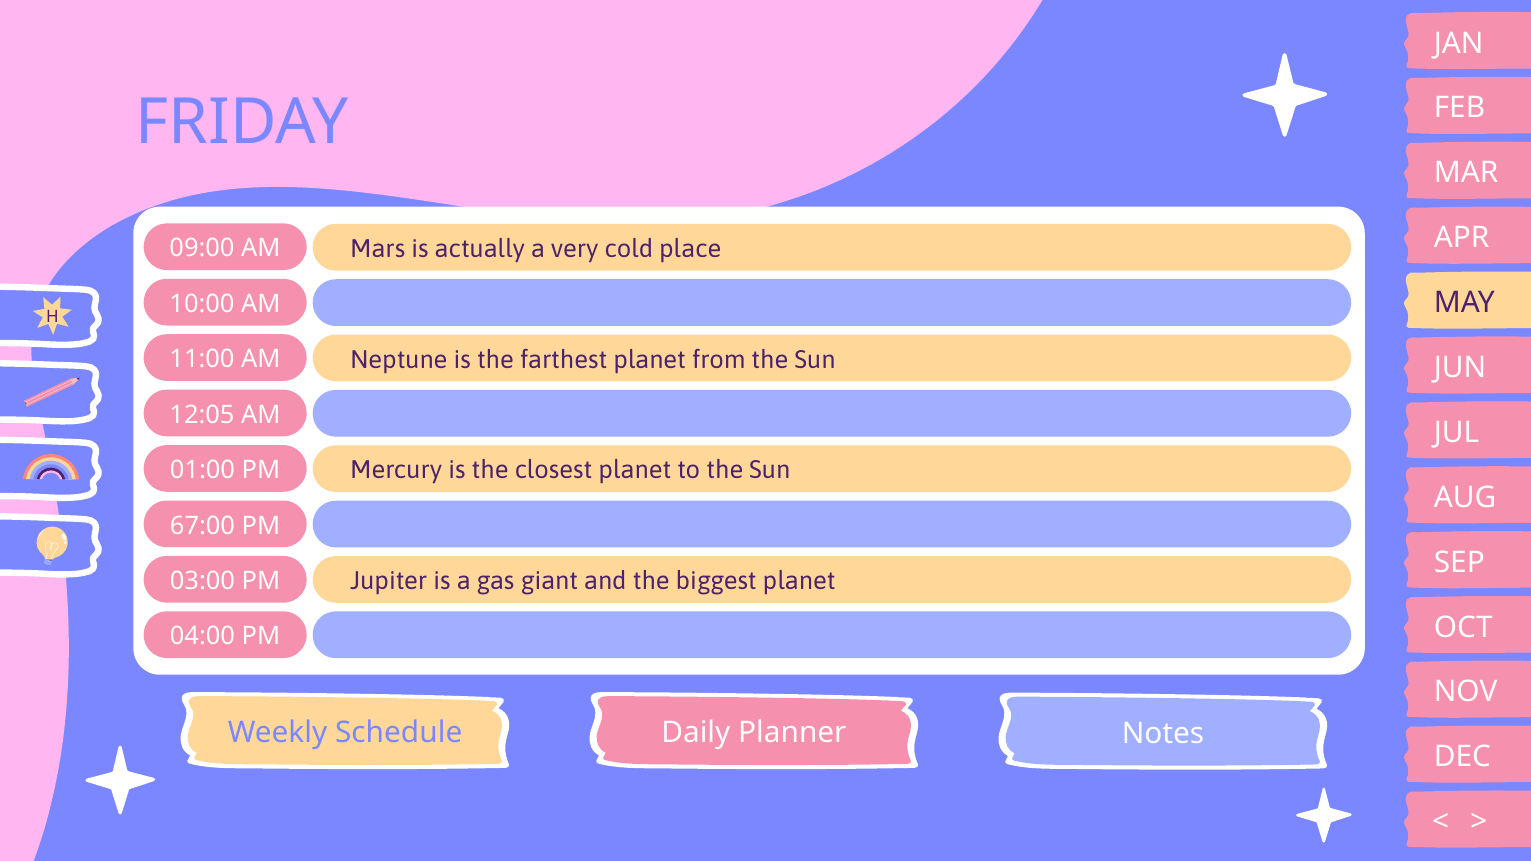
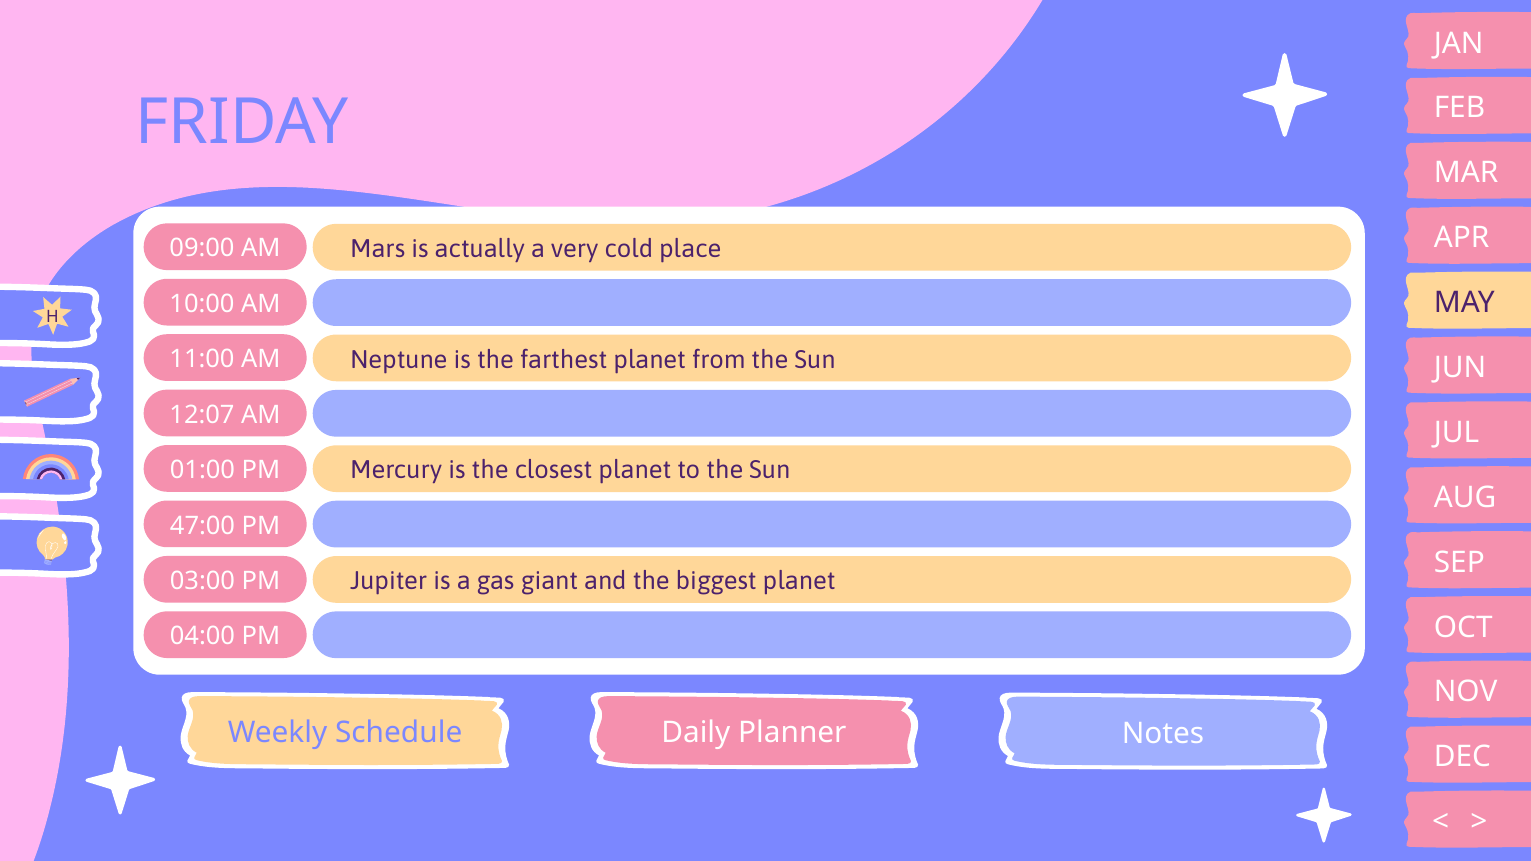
12:05: 12:05 -> 12:07
67:00: 67:00 -> 47:00
